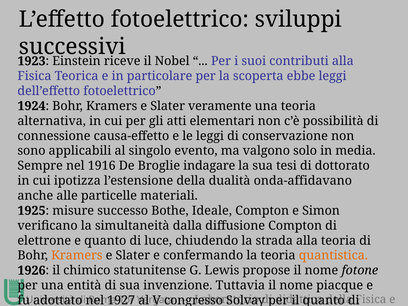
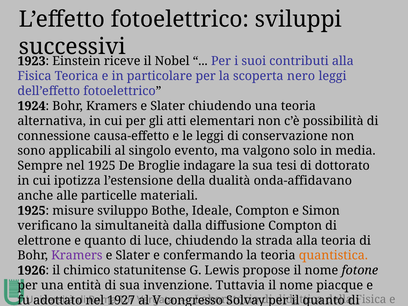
ebbe: ebbe -> nero
Slater veramente: veramente -> chiudendo
nel 1916: 1916 -> 1925
successo: successo -> sviluppo
Kramers at (77, 256) colour: orange -> purple
